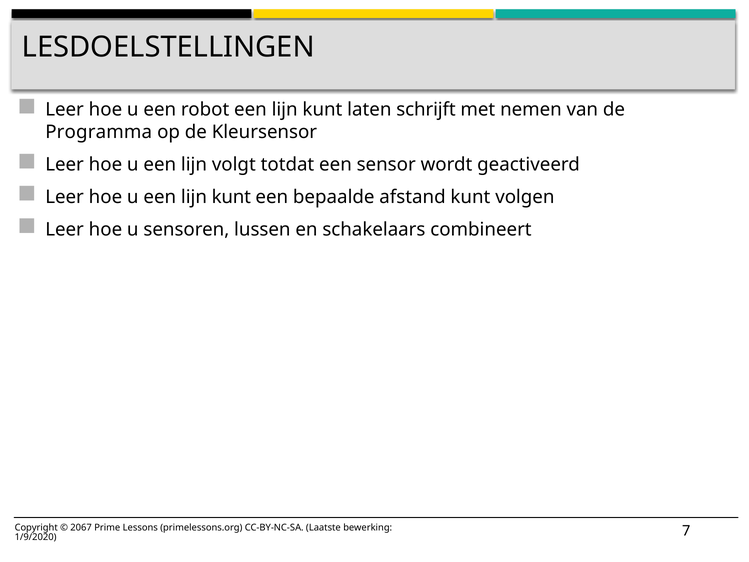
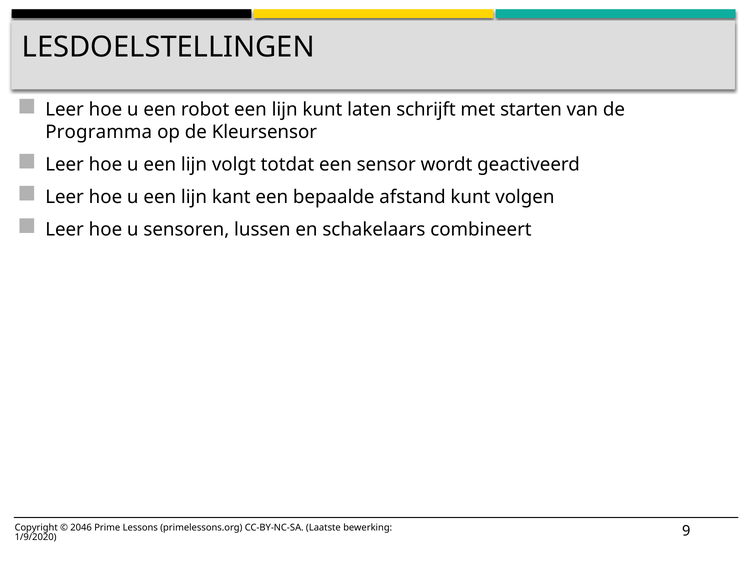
nemen: nemen -> starten
u een lijn kunt: kunt -> kant
2067: 2067 -> 2046
7: 7 -> 9
